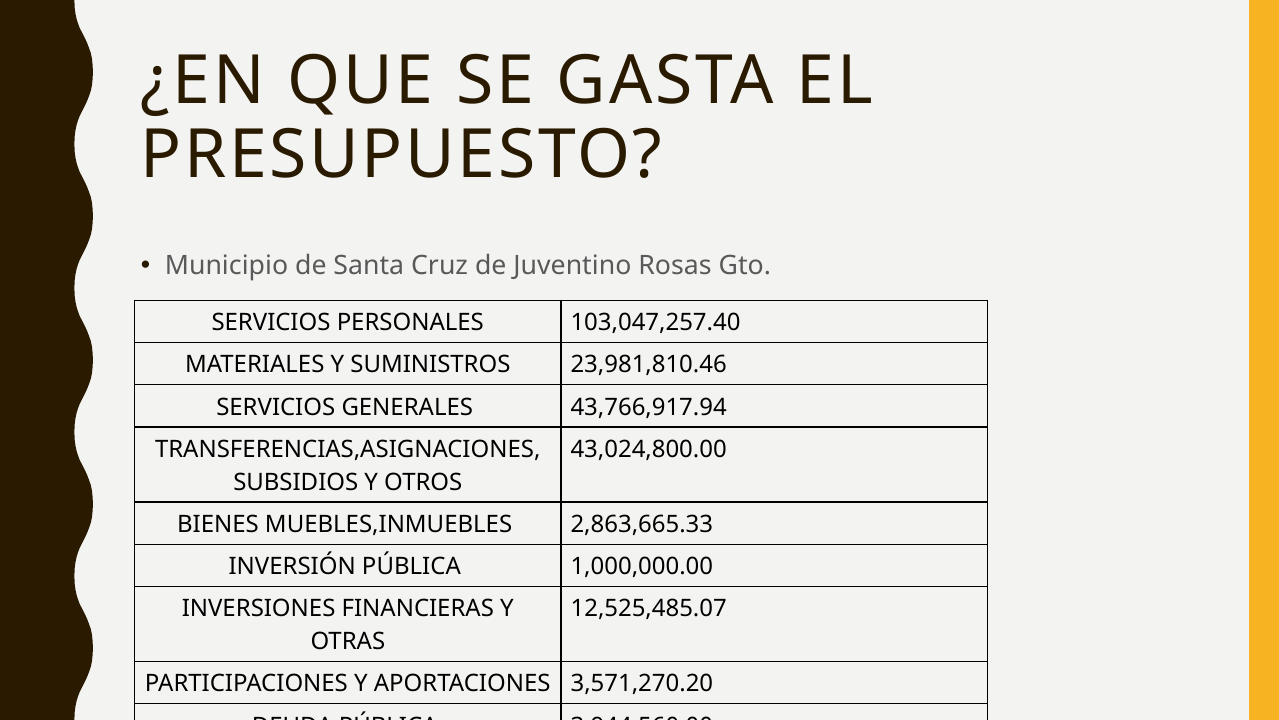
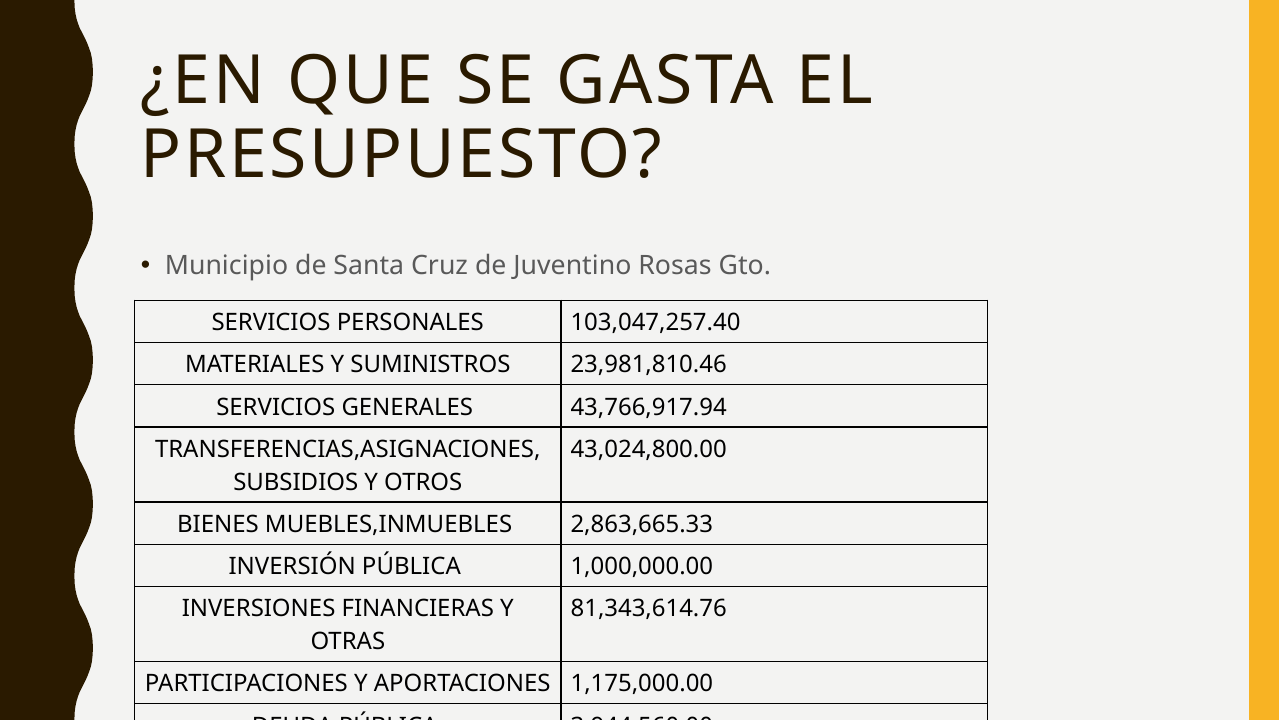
12,525,485.07: 12,525,485.07 -> 81,343,614.76
3,571,270.20: 3,571,270.20 -> 1,175,000.00
